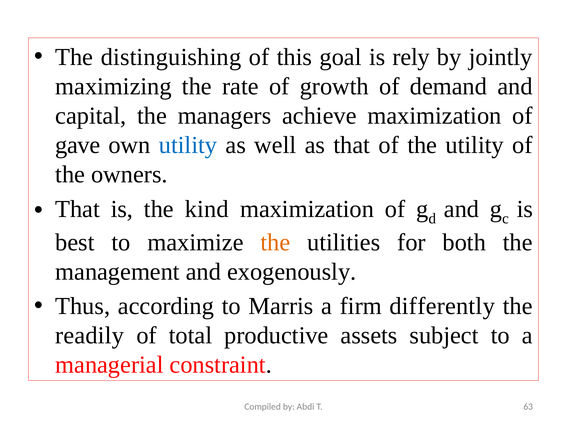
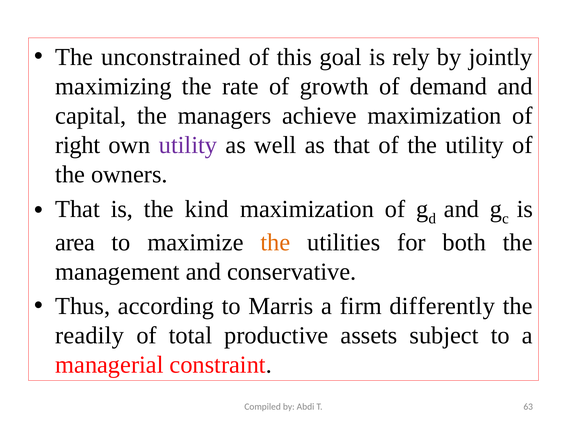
distinguishing: distinguishing -> unconstrained
gave: gave -> right
utility at (188, 145) colour: blue -> purple
best: best -> area
exogenously: exogenously -> conservative
